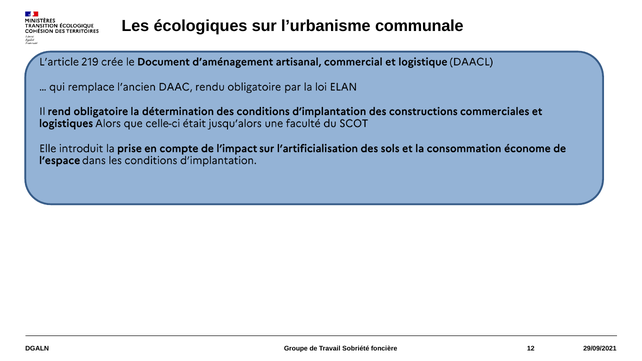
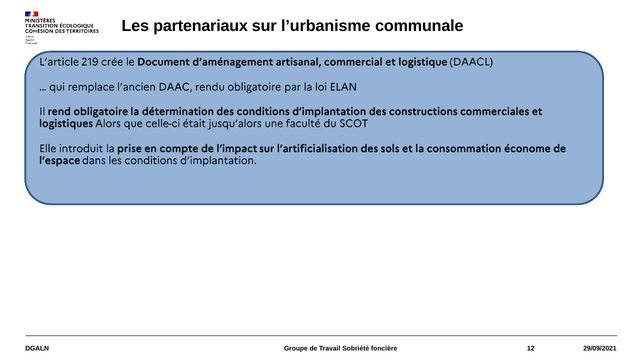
écologiques: écologiques -> partenariaux
